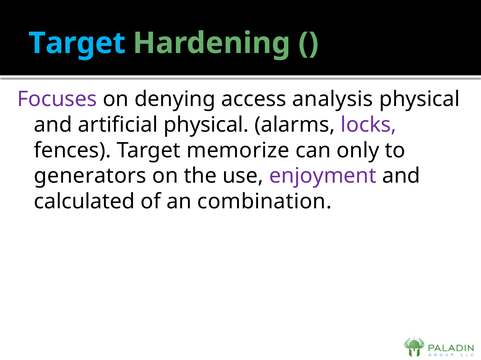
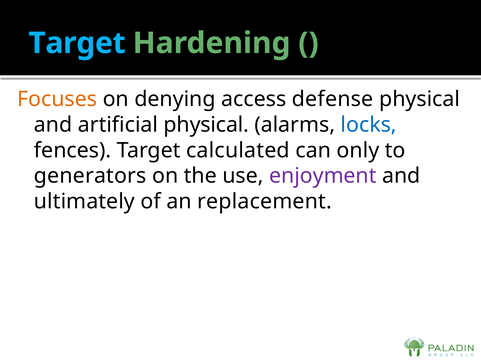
Focuses colour: purple -> orange
analysis: analysis -> defense
locks colour: purple -> blue
memorize: memorize -> calculated
calculated: calculated -> ultimately
combination: combination -> replacement
